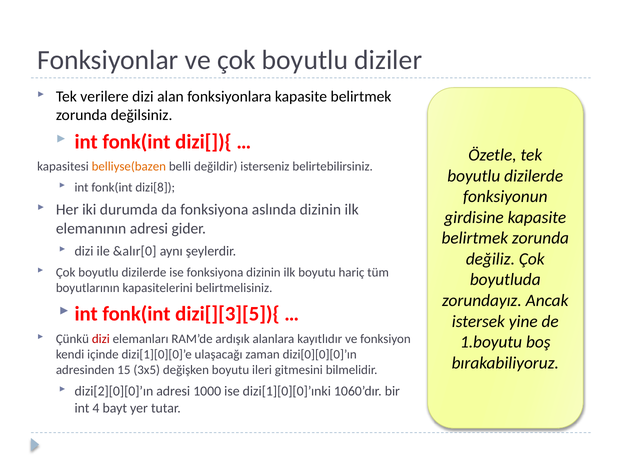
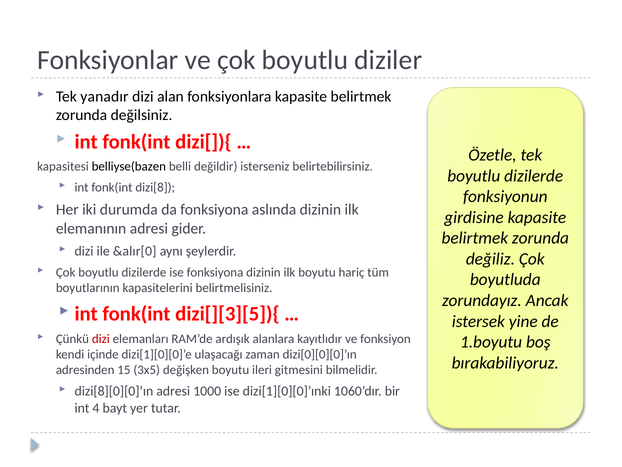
verilere: verilere -> yanadır
belliyse(bazen colour: orange -> black
dizi[2][0][0]’ın: dizi[2][0][0]’ın -> dizi[8][0][0]’ın
